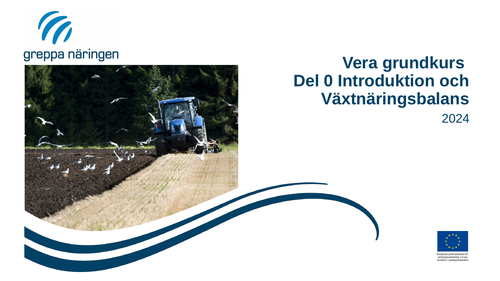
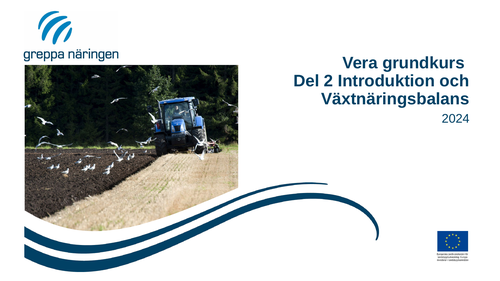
0: 0 -> 2
